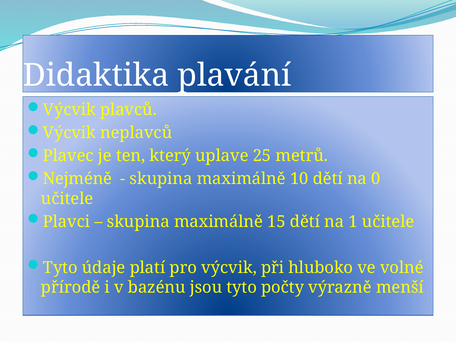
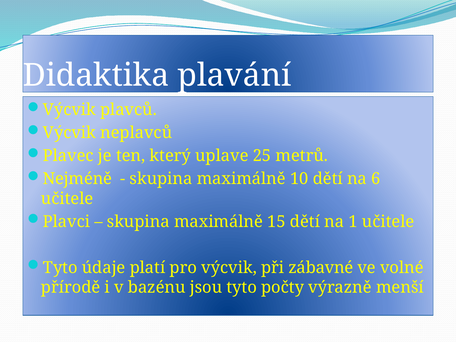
0: 0 -> 6
hluboko: hluboko -> zábavné
